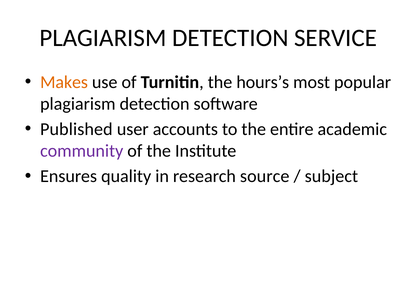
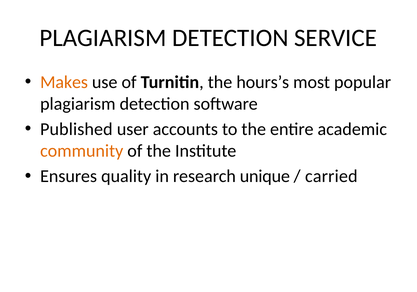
community colour: purple -> orange
source: source -> unique
subject: subject -> carried
